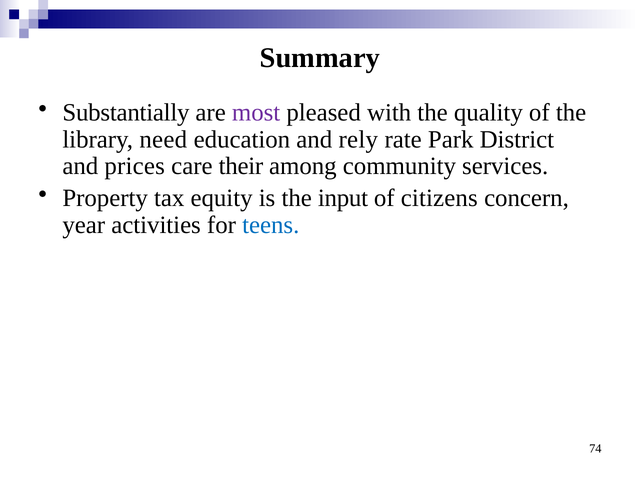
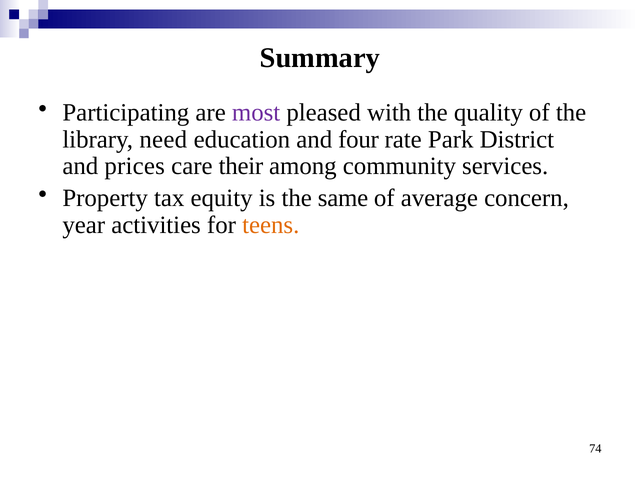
Substantially: Substantially -> Participating
rely: rely -> four
input: input -> same
citizens: citizens -> average
teens colour: blue -> orange
